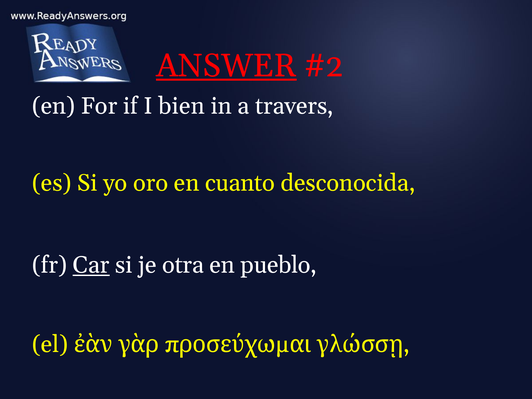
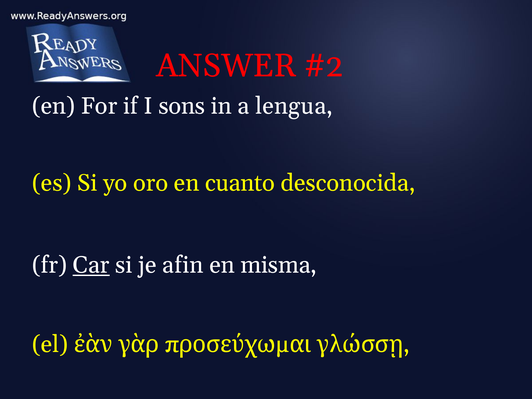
ANSWER underline: present -> none
bien: bien -> sons
travers: travers -> lengua
otra: otra -> afin
pueblo: pueblo -> misma
